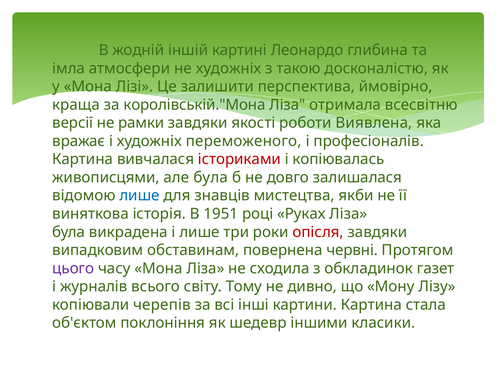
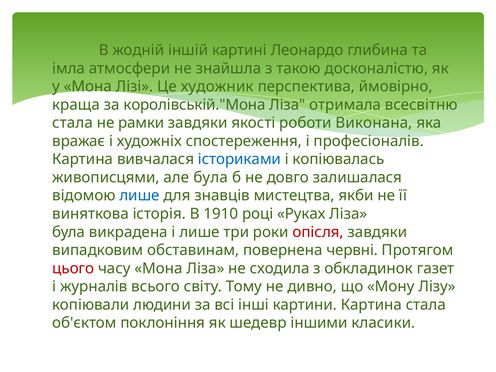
не художніх: художніх -> знайшла
залишити: залишити -> художник
версії at (73, 123): версії -> стала
Виявлена: Виявлена -> Виконана
переможеного: переможеного -> спостереження
істориками colour: red -> blue
1951: 1951 -> 1910
цього colour: purple -> red
черепів: черепів -> людини
